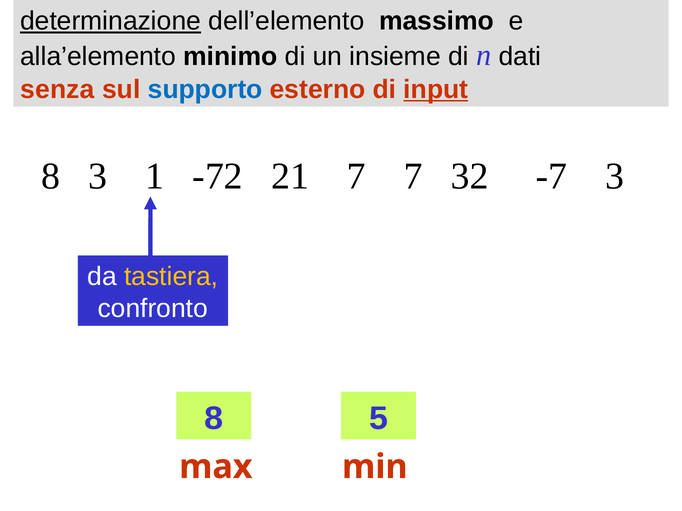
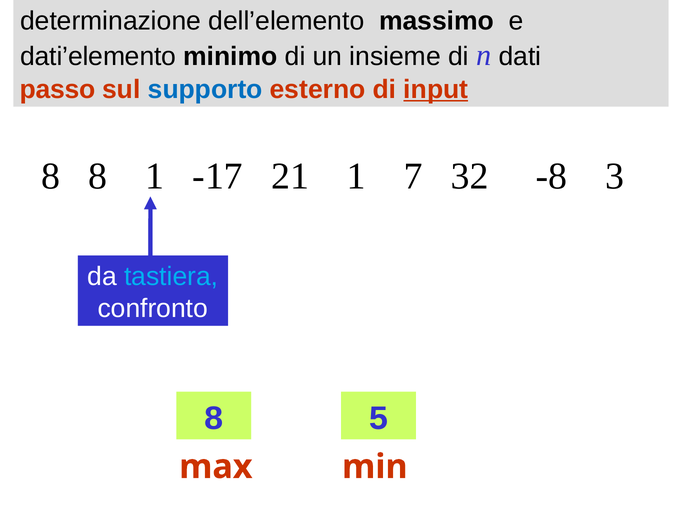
determinazione underline: present -> none
alla’elemento: alla’elemento -> dati’elemento
senza: senza -> passo
8 3: 3 -> 8
-72: -72 -> -17
21 7: 7 -> 1
-7: -7 -> -8
tastiera colour: yellow -> light blue
